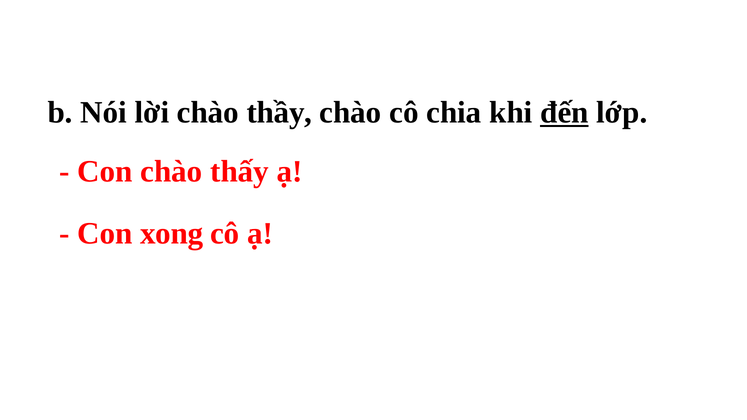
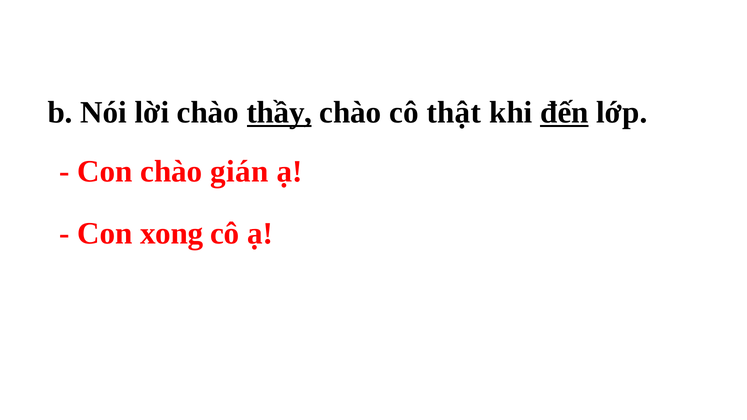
thầy underline: none -> present
chia: chia -> thật
thấy: thấy -> gián
